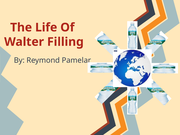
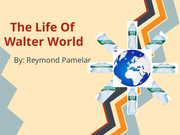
Filling: Filling -> World
